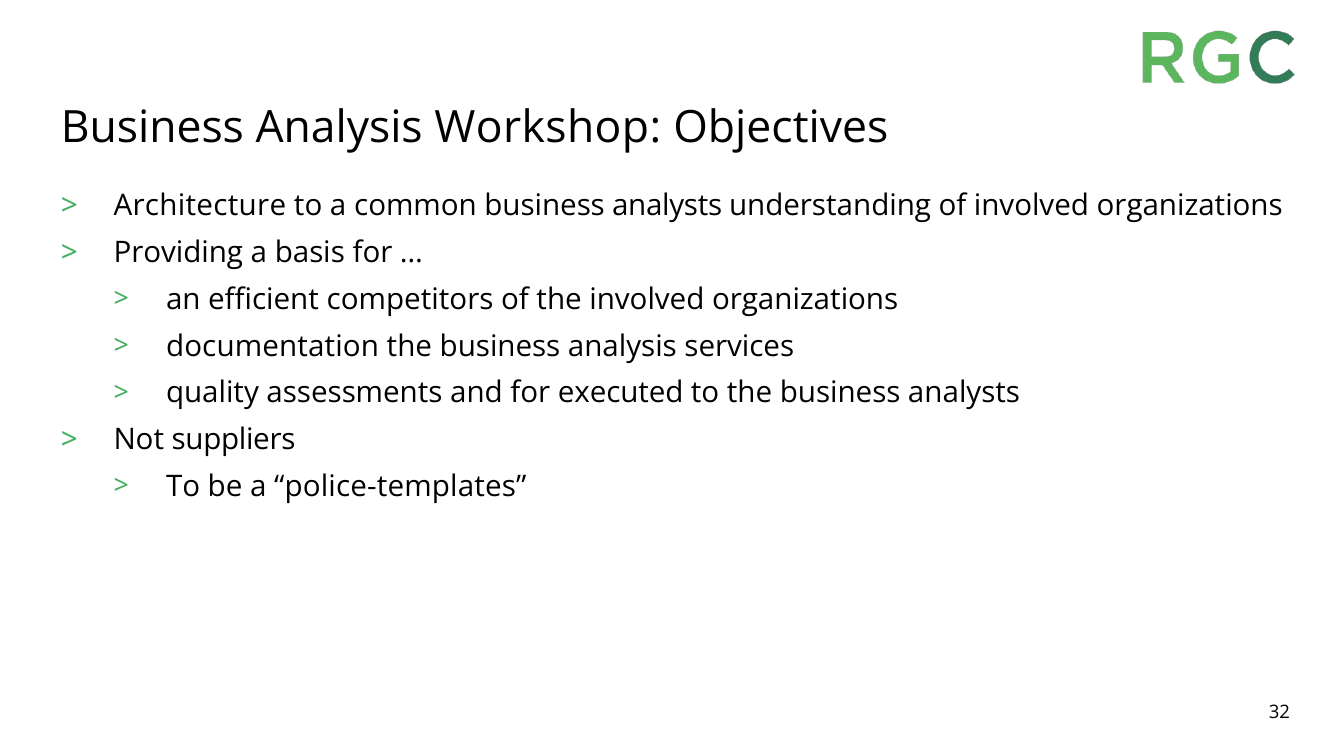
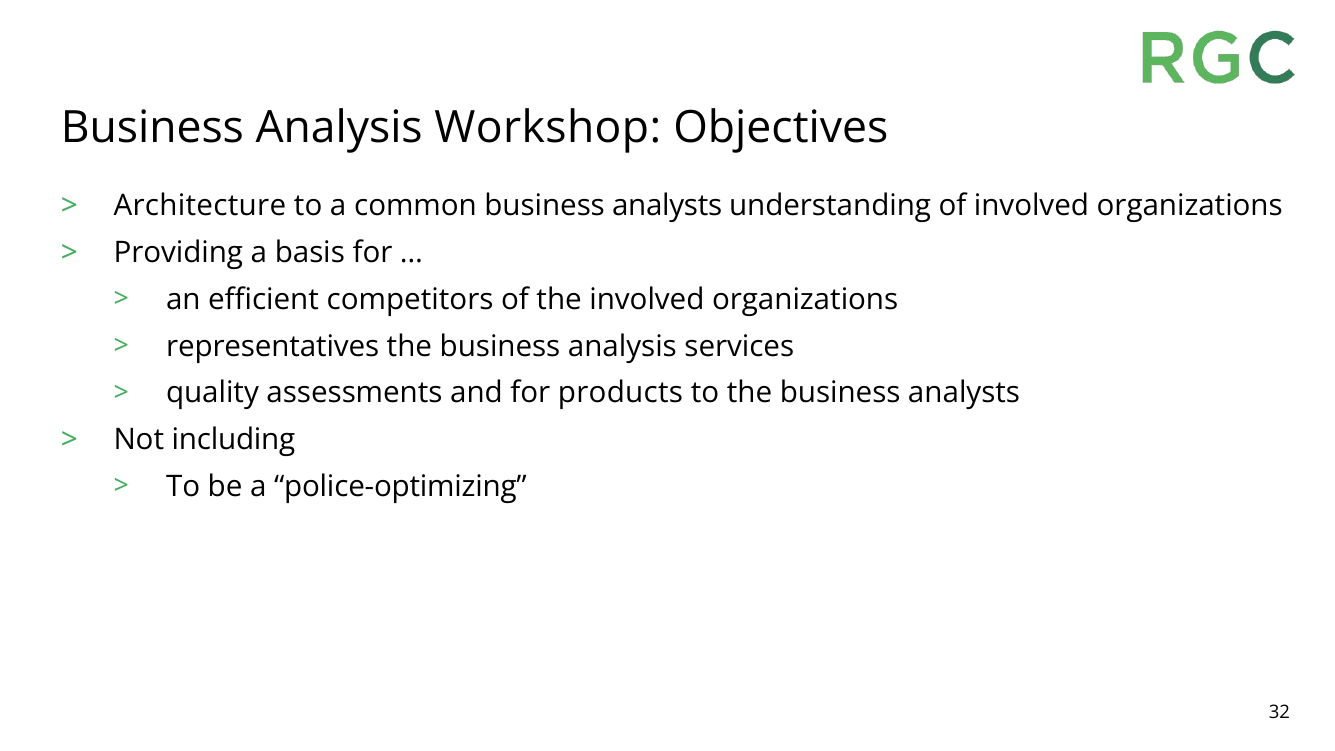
documentation: documentation -> representatives
executed: executed -> products
suppliers: suppliers -> including
police-templates: police-templates -> police-optimizing
